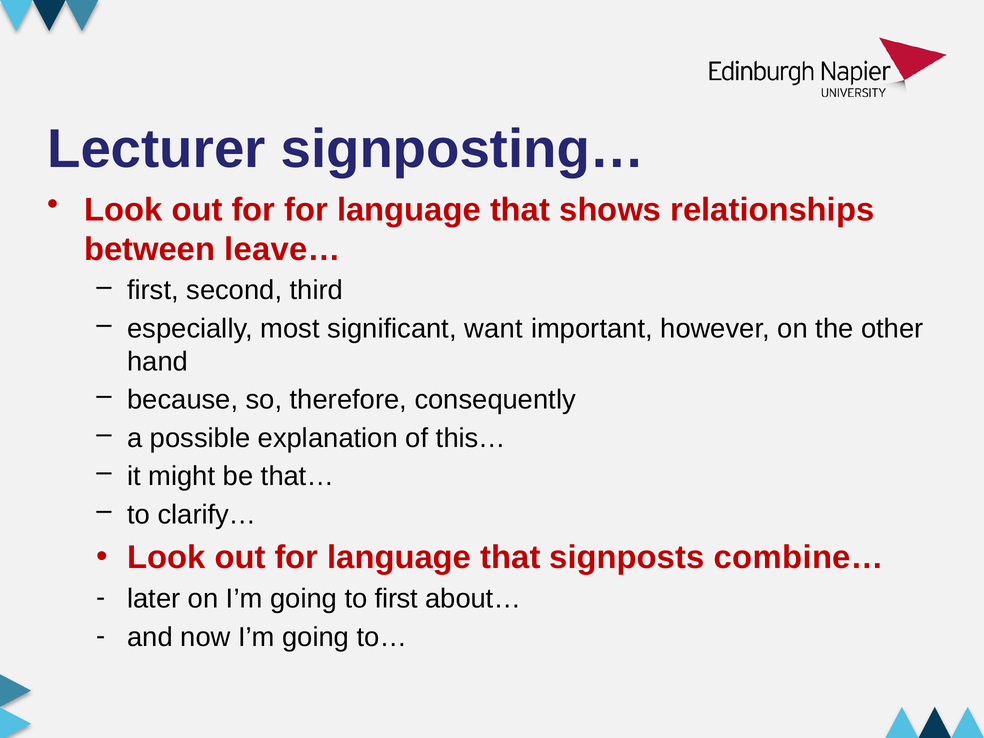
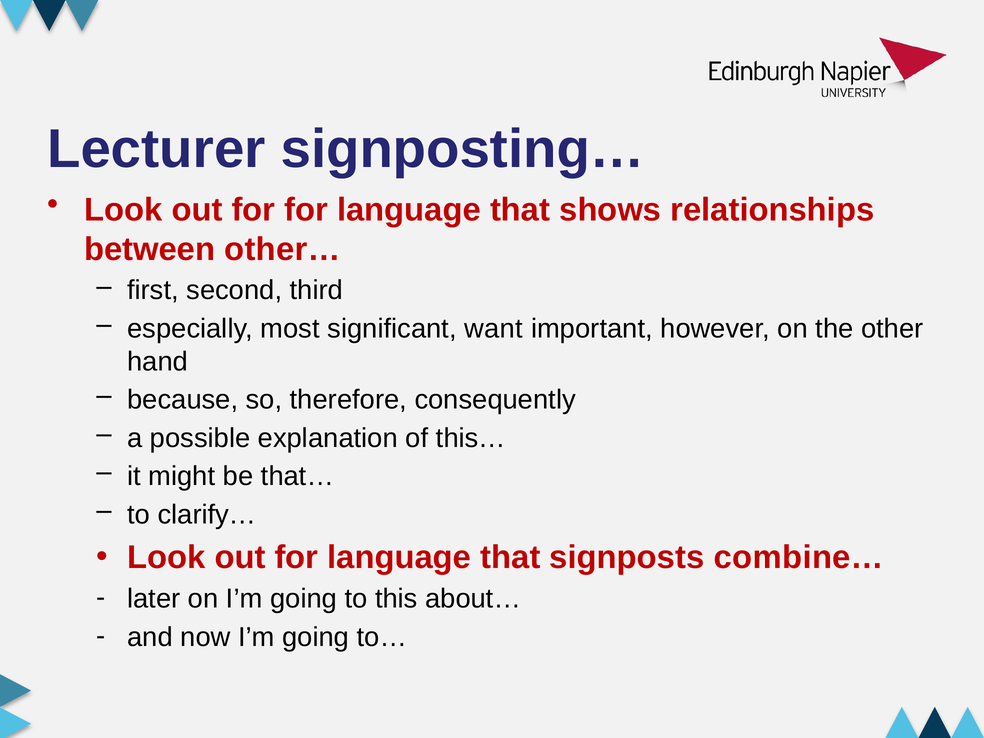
leave…: leave… -> other…
to first: first -> this
